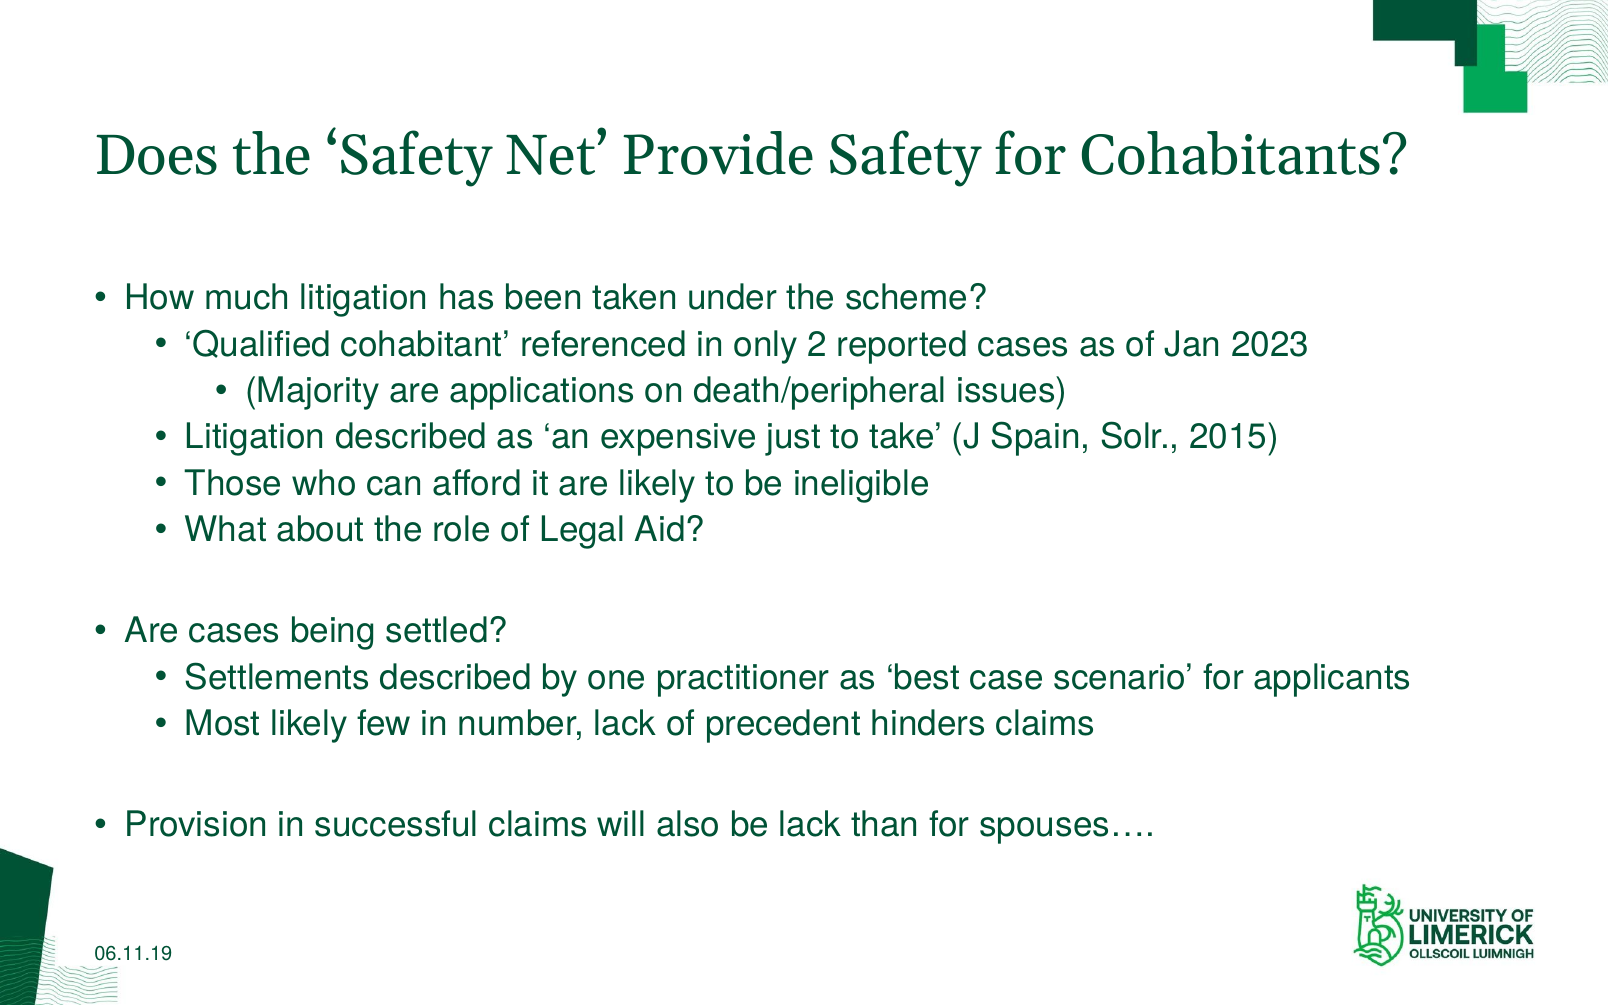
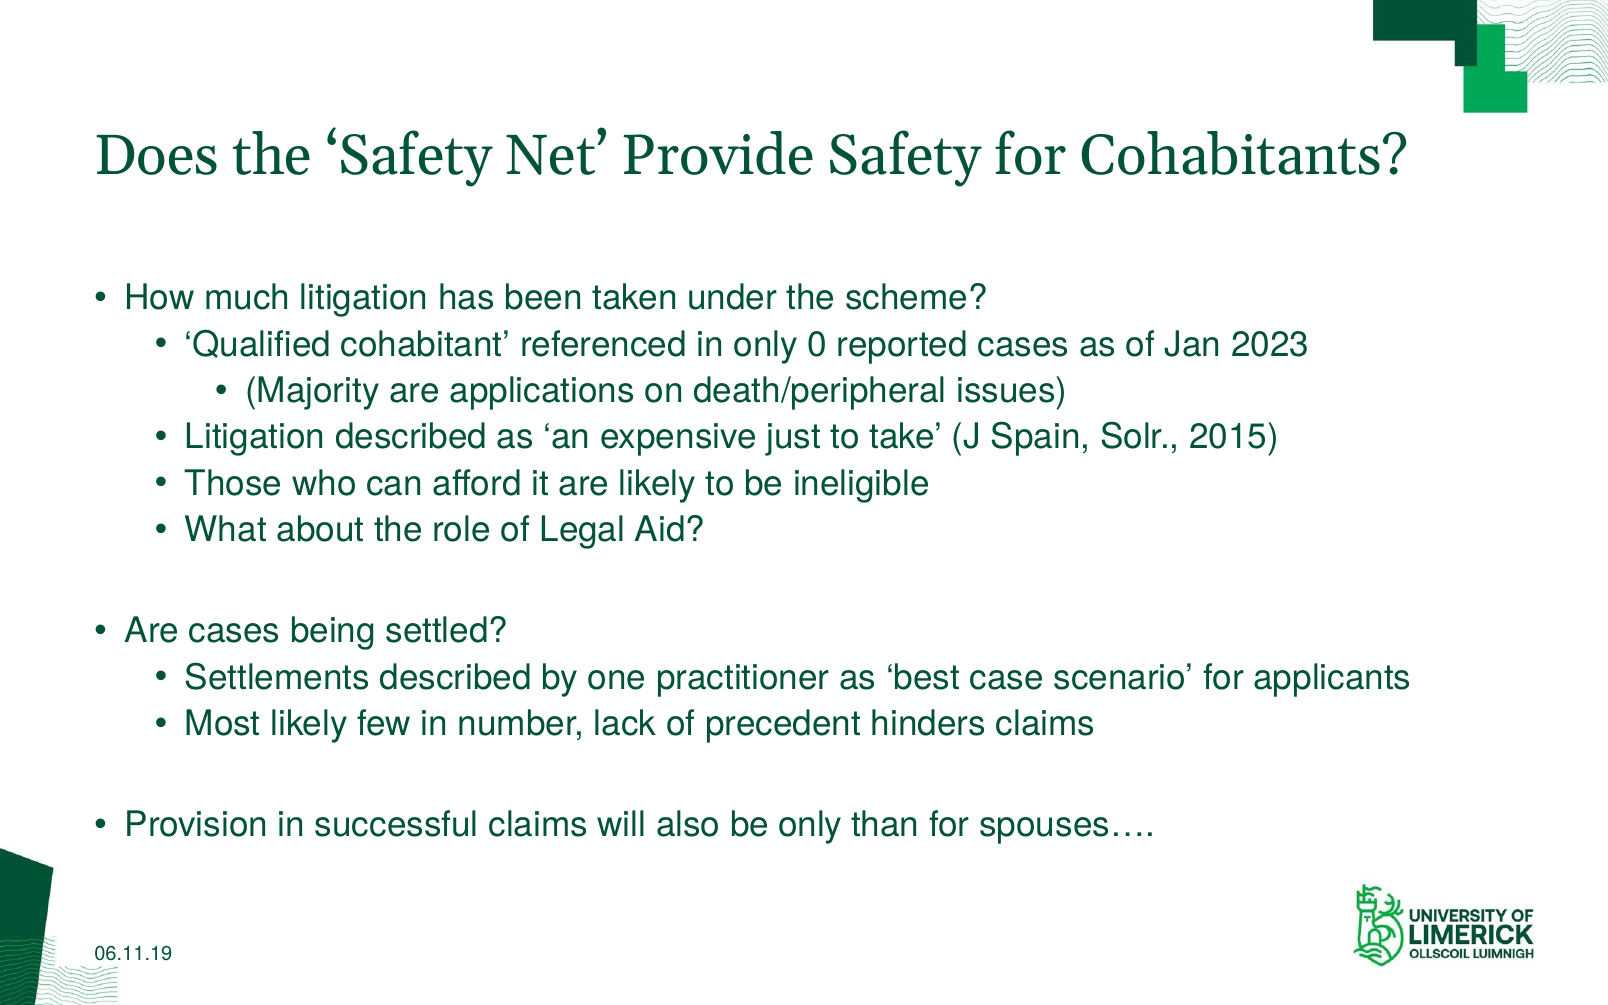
2: 2 -> 0
be lack: lack -> only
